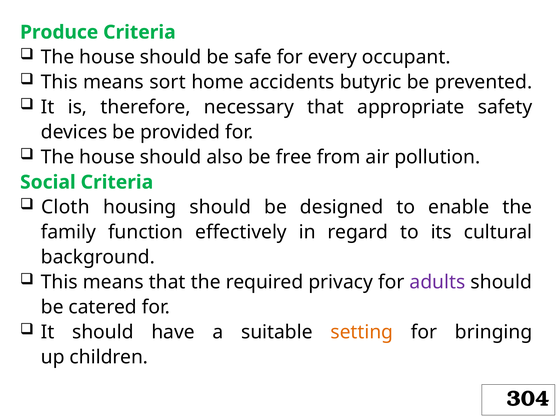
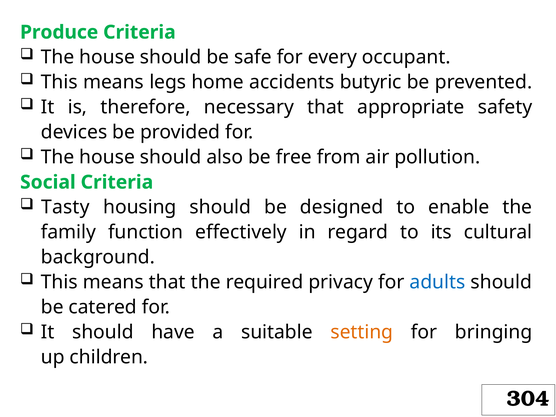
sort: sort -> legs
Cloth: Cloth -> Tasty
adults colour: purple -> blue
